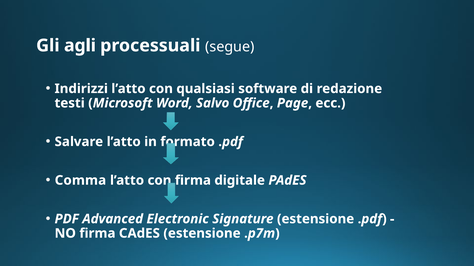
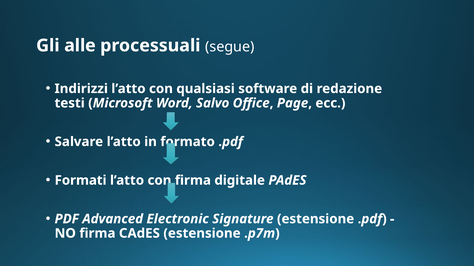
agli: agli -> alle
Comma: Comma -> Formati
